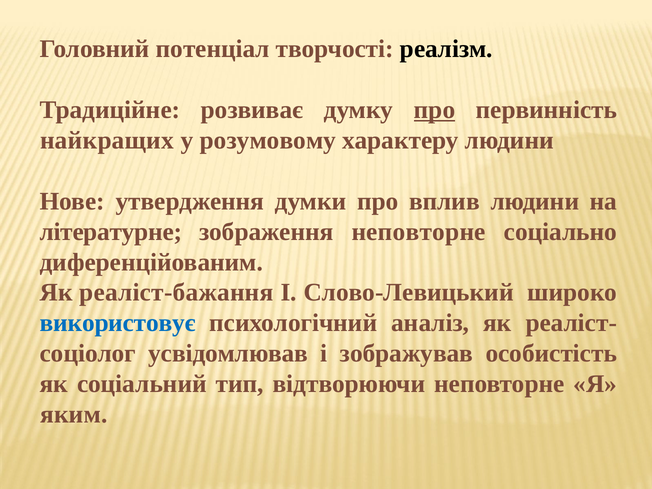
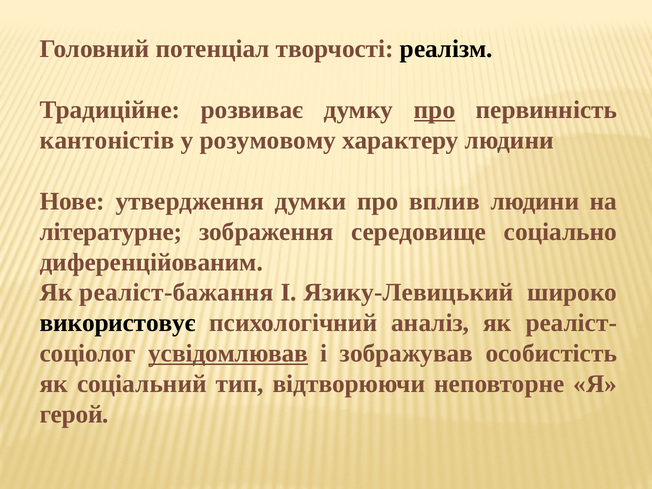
найкращих: найкращих -> кантоністів
зображення неповторне: неповторне -> середовище
Слово-Левицький: Слово-Левицький -> Язику-Левицький
використовує colour: blue -> black
усвідомлював underline: none -> present
яким: яким -> герой
